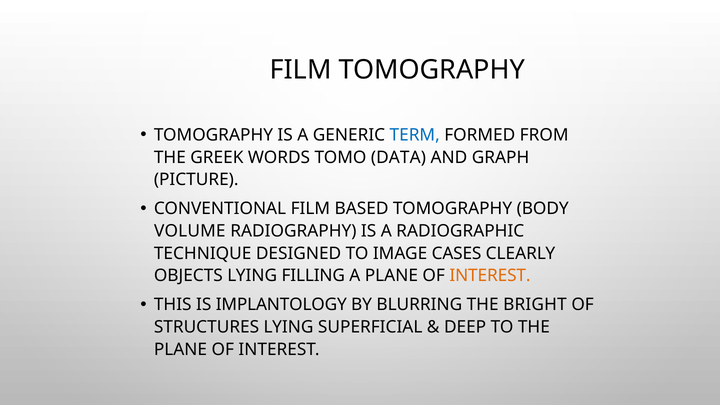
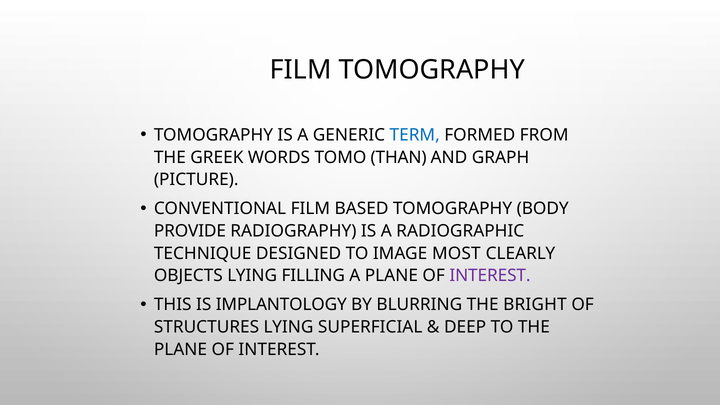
DATA: DATA -> THAN
VOLUME: VOLUME -> PROVIDE
CASES: CASES -> MOST
INTEREST at (490, 276) colour: orange -> purple
